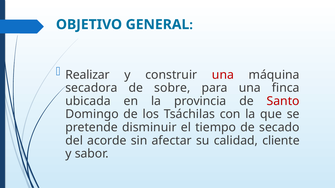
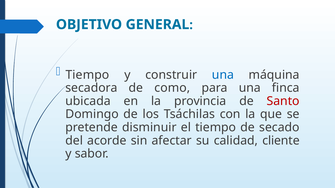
Realizar at (88, 75): Realizar -> Tiempo
una at (223, 75) colour: red -> blue
sobre: sobre -> como
